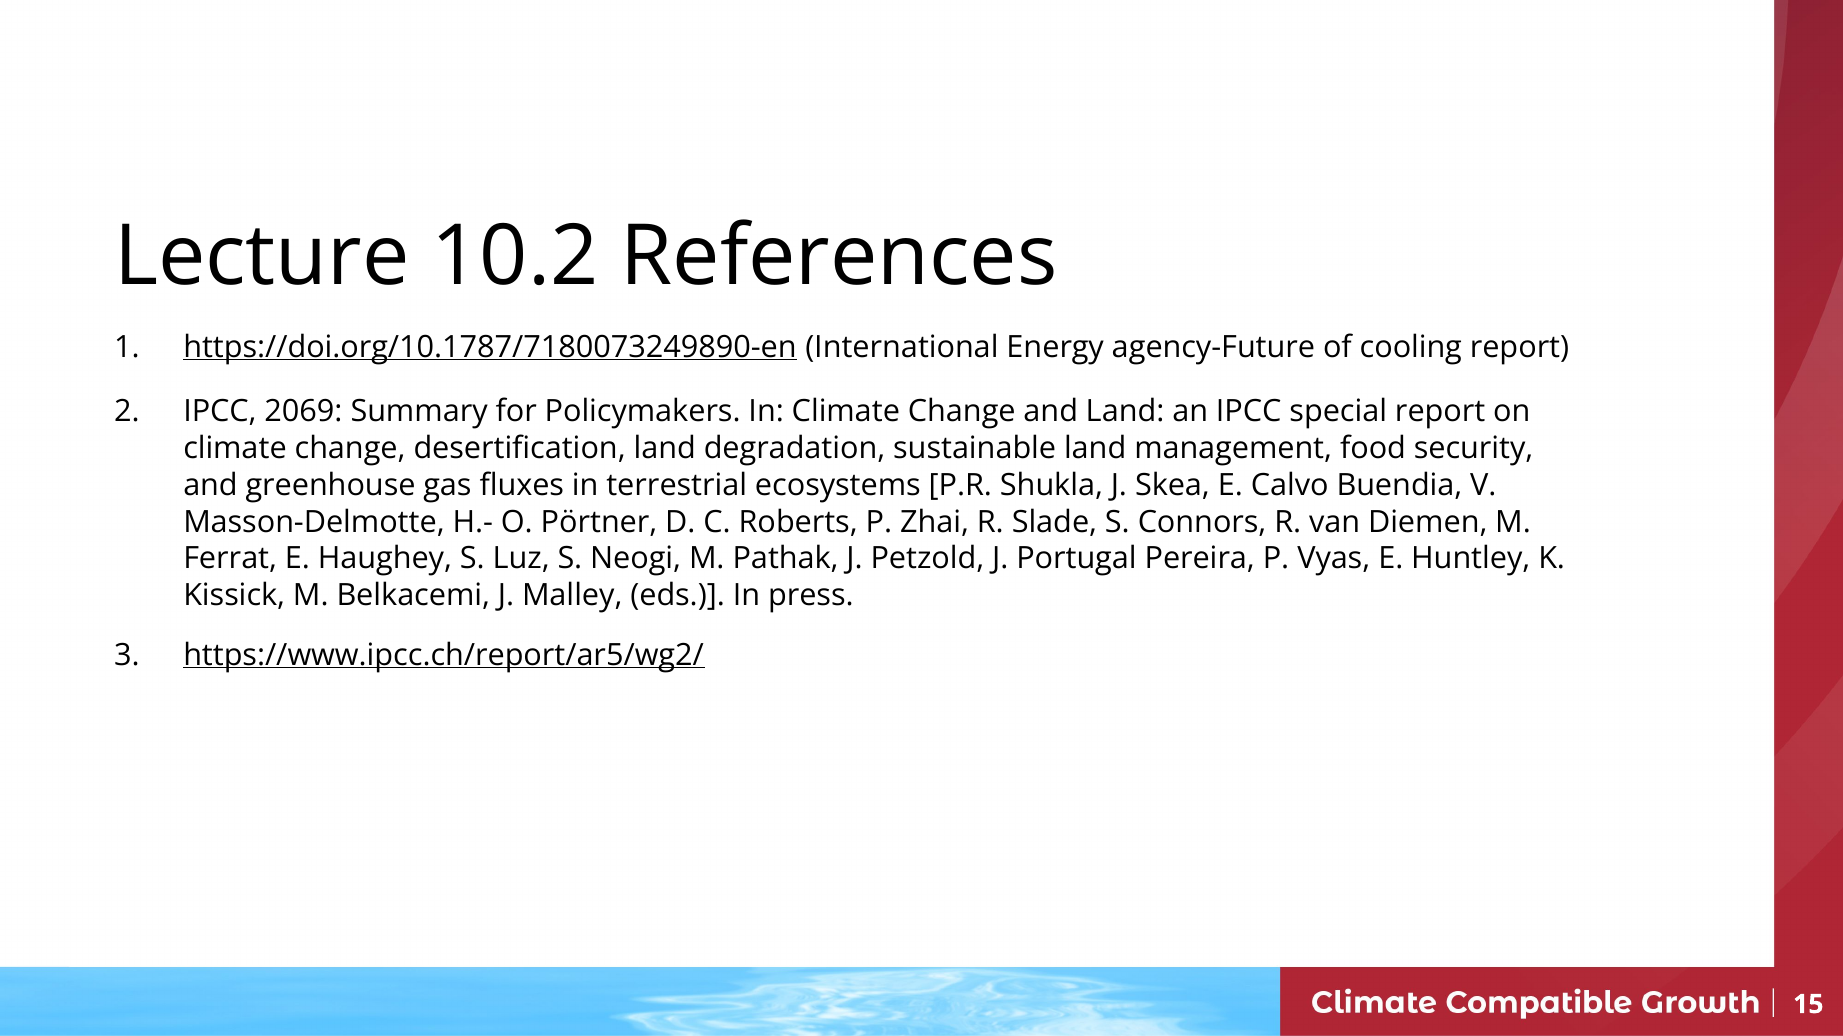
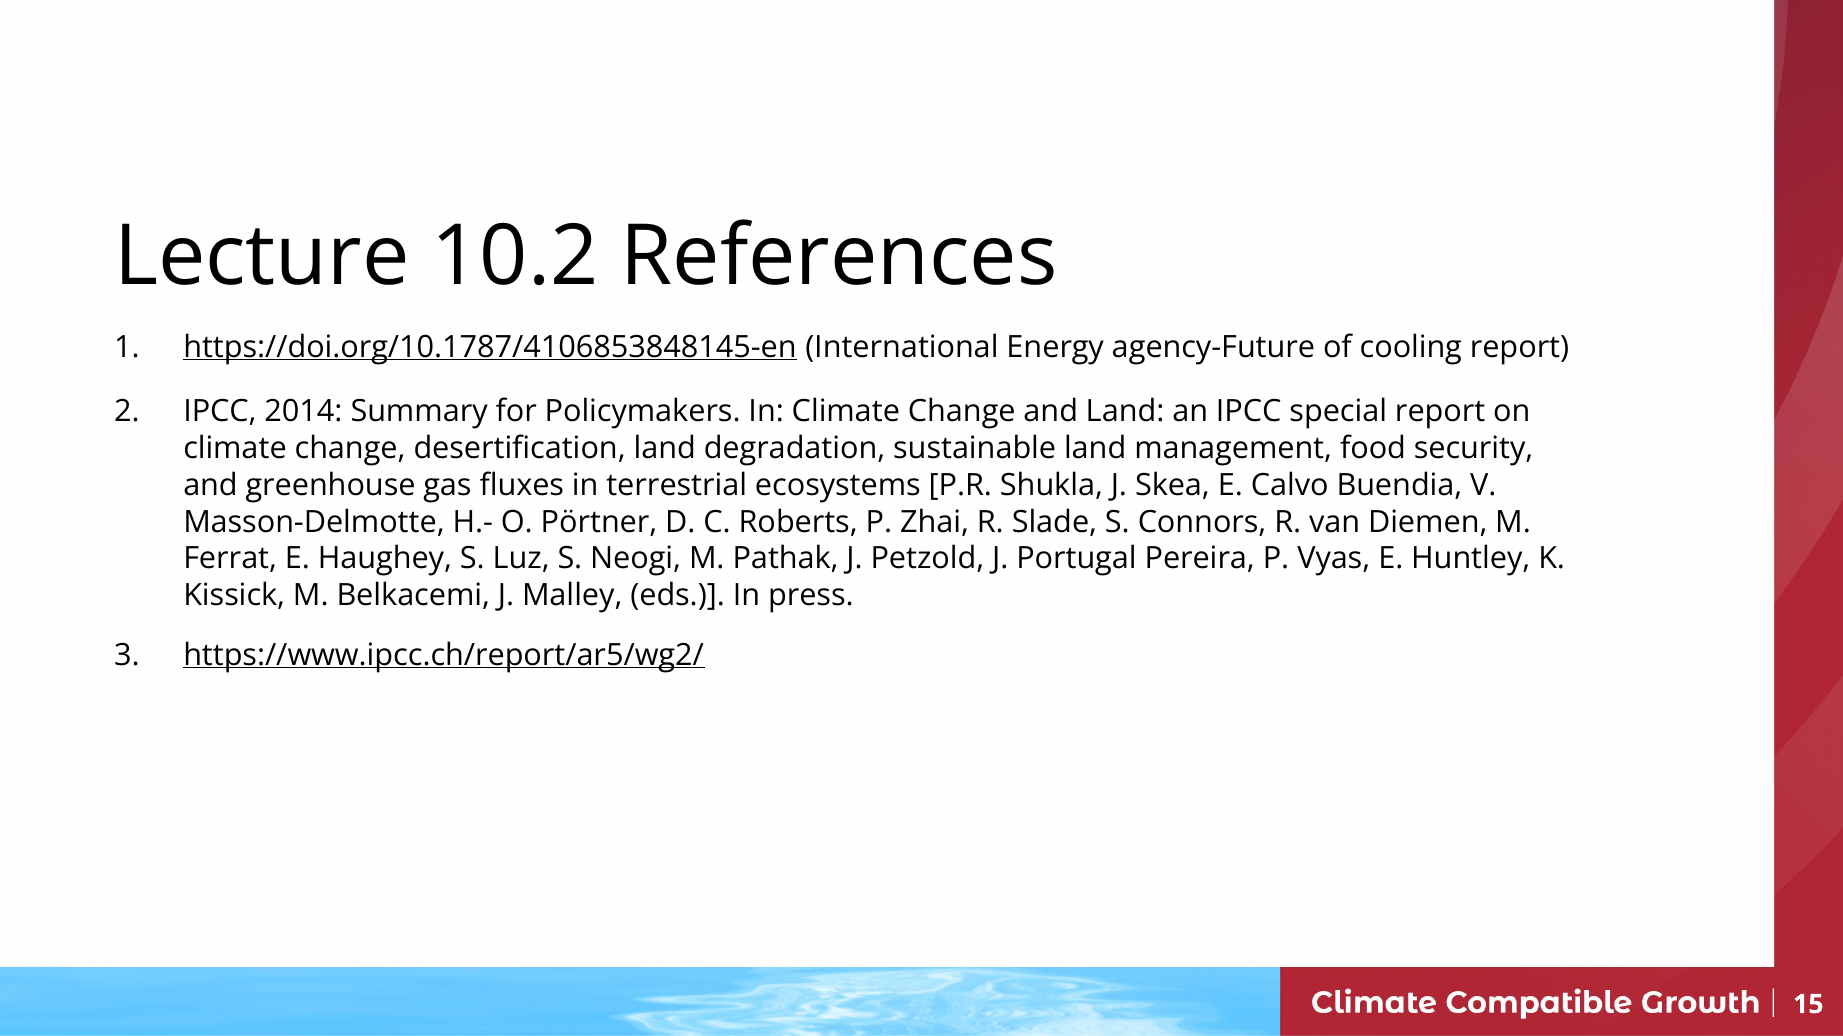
https://doi.org/10.1787/7180073249890-en: https://doi.org/10.1787/7180073249890-en -> https://doi.org/10.1787/4106853848145-en
2069: 2069 -> 2014
